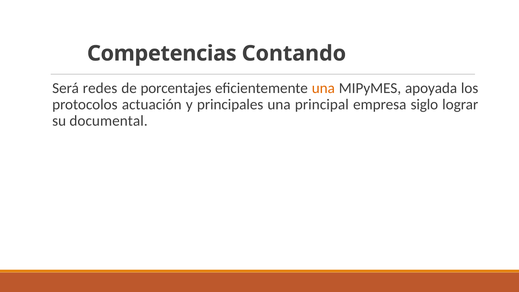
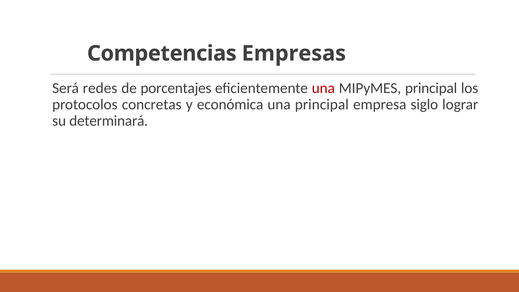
Contando: Contando -> Empresas
una at (323, 88) colour: orange -> red
MIPyMES apoyada: apoyada -> principal
actuación: actuación -> concretas
principales: principales -> económica
documental: documental -> determinará
